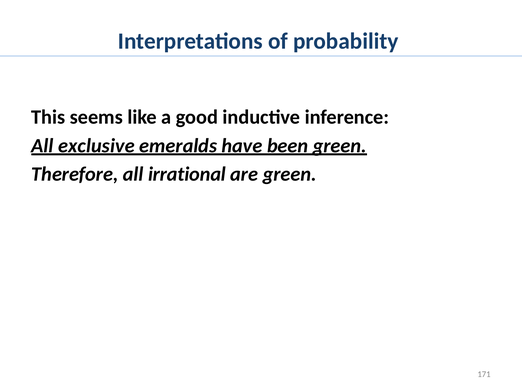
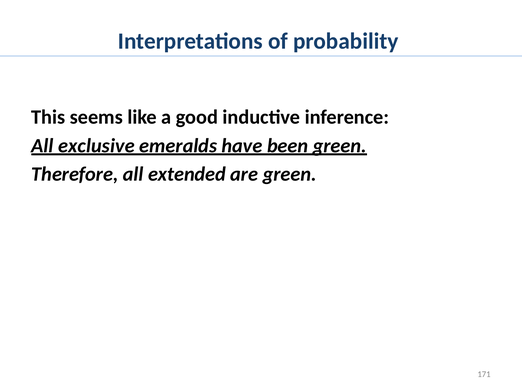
irrational: irrational -> extended
